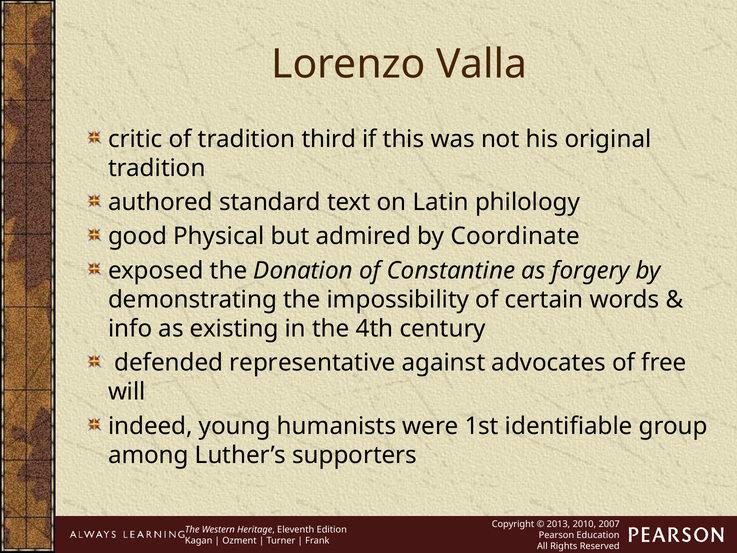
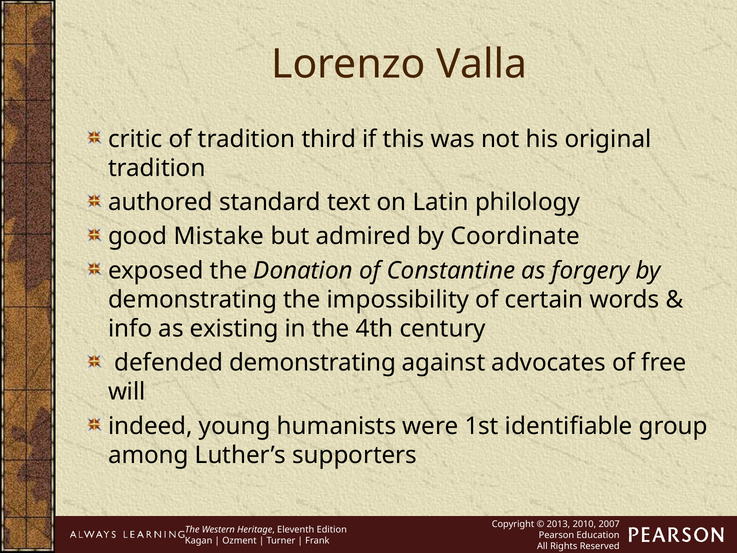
Physical: Physical -> Mistake
defended representative: representative -> demonstrating
